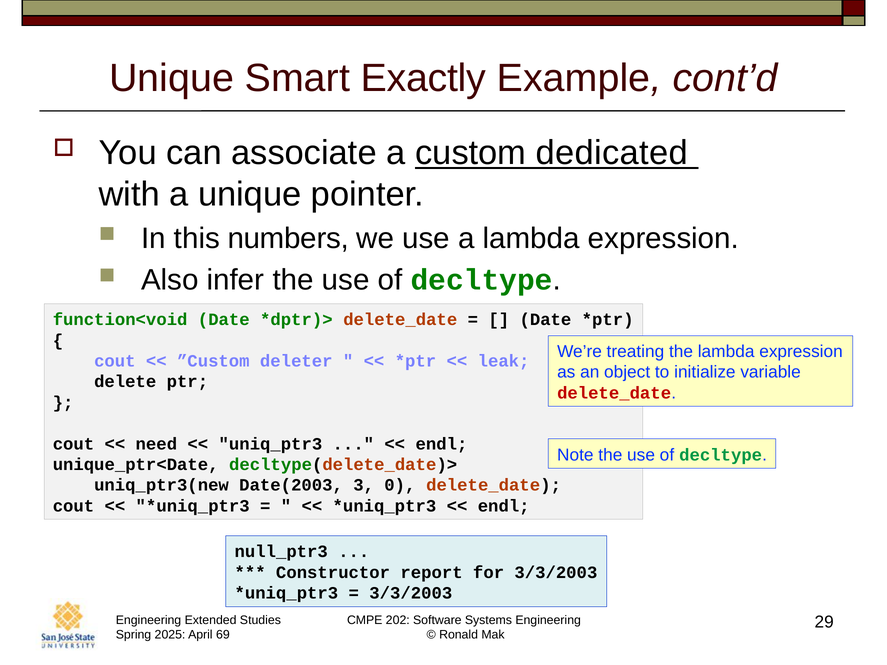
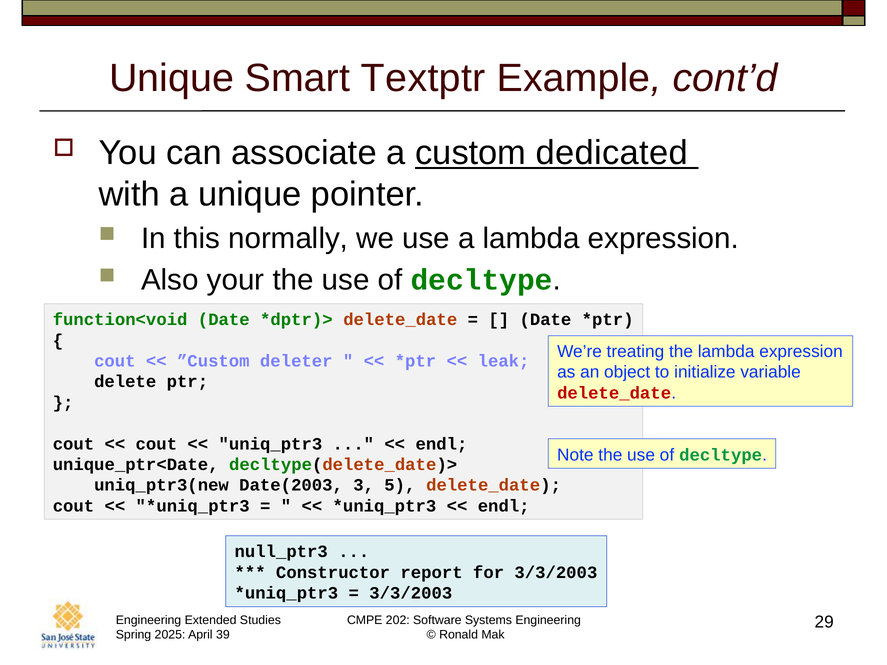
Exactly: Exactly -> Textptr
numbers: numbers -> normally
infer: infer -> your
need at (156, 444): need -> cout
0: 0 -> 5
69: 69 -> 39
